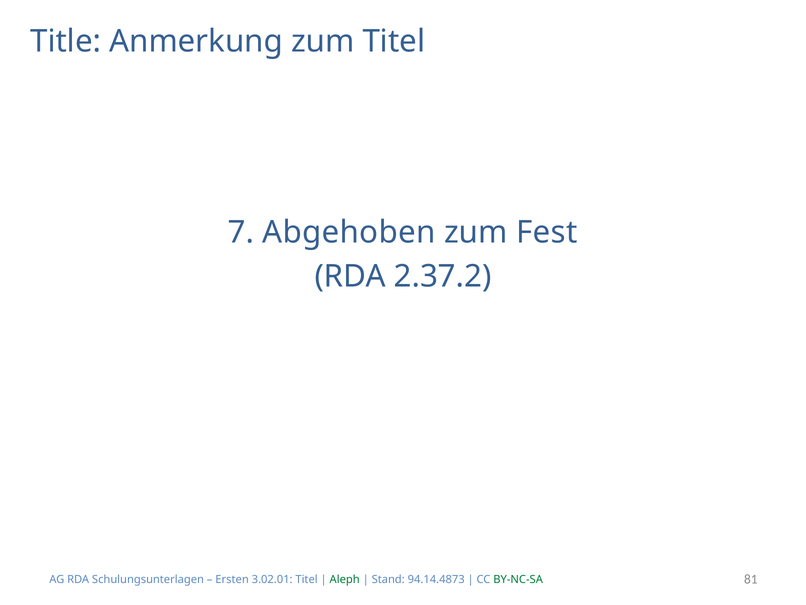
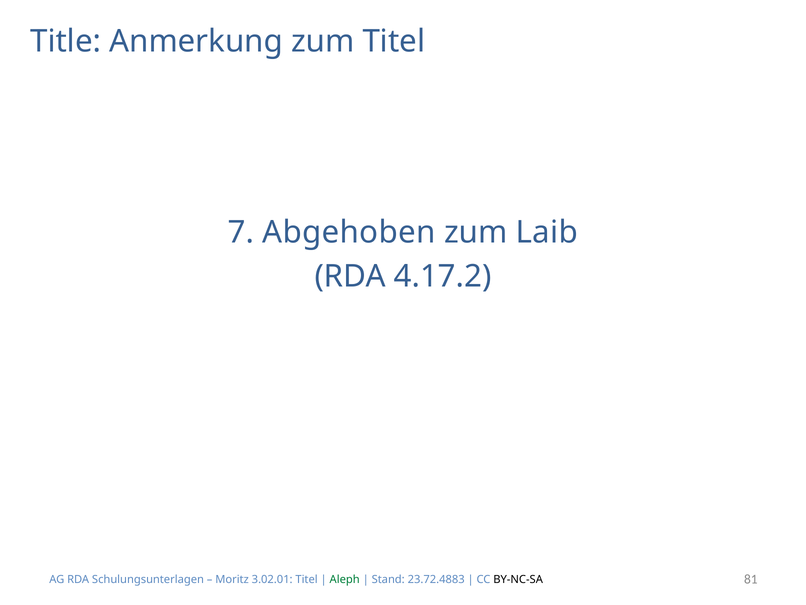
Fest: Fest -> Laib
2.37.2: 2.37.2 -> 4.17.2
Ersten: Ersten -> Moritz
94.14.4873: 94.14.4873 -> 23.72.4883
BY-NC-SA colour: green -> black
